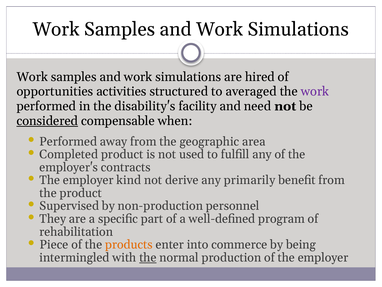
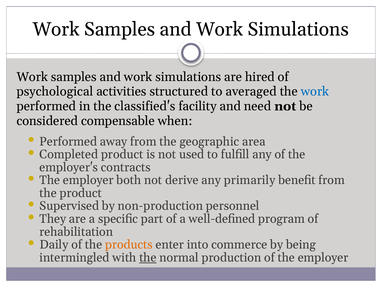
opportunities: opportunities -> psychological
work at (315, 91) colour: purple -> blue
disability's: disability's -> classified's
considered underline: present -> none
kind: kind -> both
Piece: Piece -> Daily
